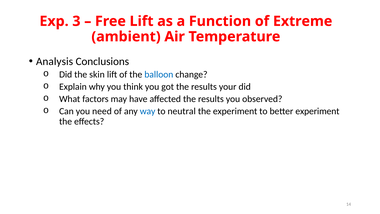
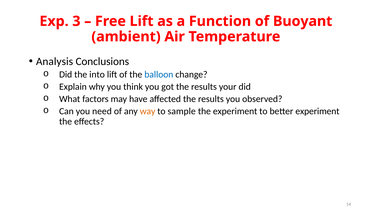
Extreme: Extreme -> Buoyant
skin: skin -> into
way colour: blue -> orange
neutral: neutral -> sample
